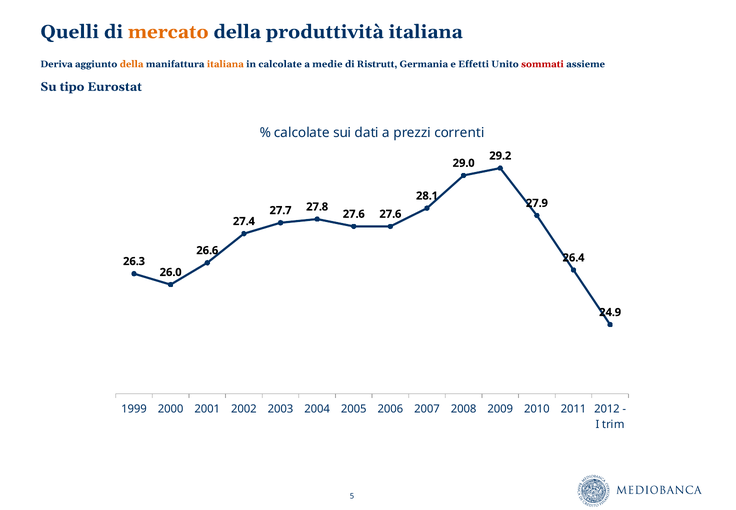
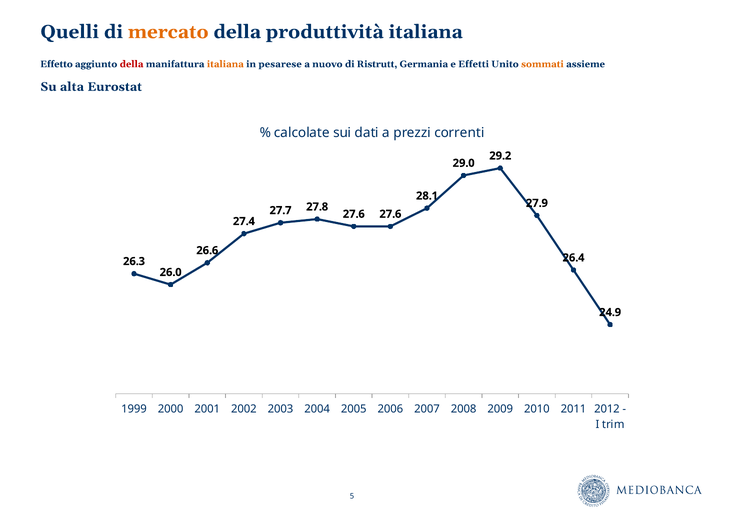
Deriva: Deriva -> Effetto
della at (132, 64) colour: orange -> red
in calcolate: calcolate -> pesarese
medie: medie -> nuovo
sommati colour: red -> orange
tipo: tipo -> alta
